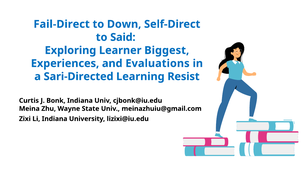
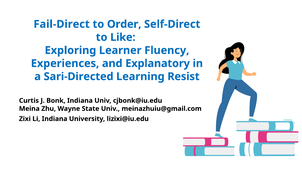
Down: Down -> Order
Said: Said -> Like
Biggest: Biggest -> Fluency
Evaluations: Evaluations -> Explanatory
